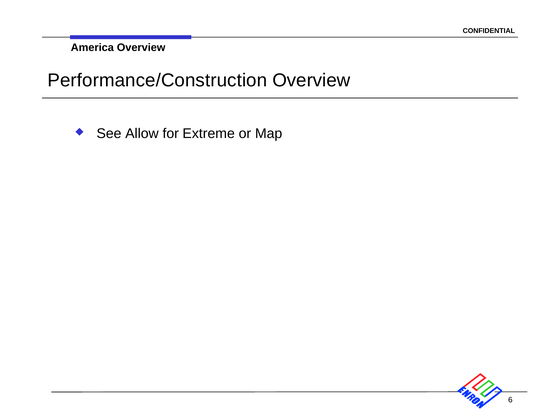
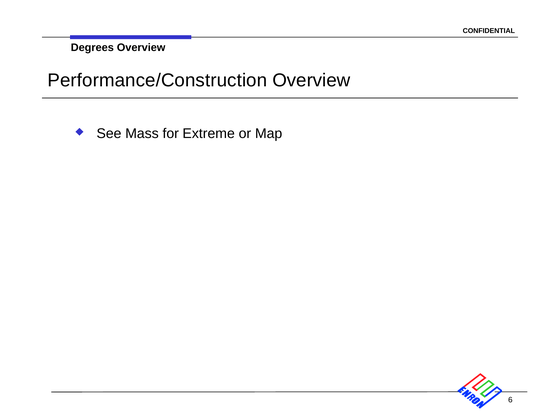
America: America -> Degrees
Allow: Allow -> Mass
